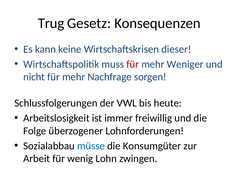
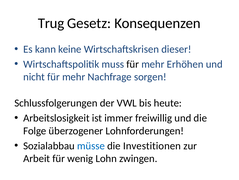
für at (133, 64) colour: red -> black
Weniger: Weniger -> Erhöhen
Konsumgüter: Konsumgüter -> Investitionen
